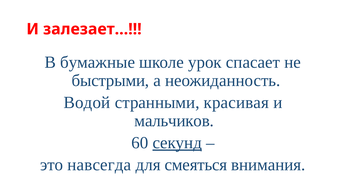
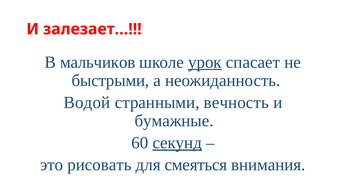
бумажные: бумажные -> мальчиков
урок underline: none -> present
красивая: красивая -> вечность
мальчиков: мальчиков -> бумажные
навсегда: навсегда -> рисовать
